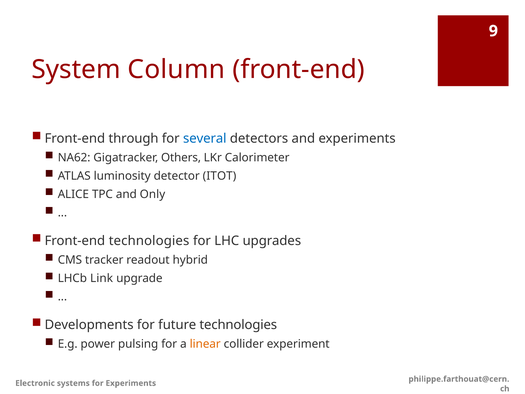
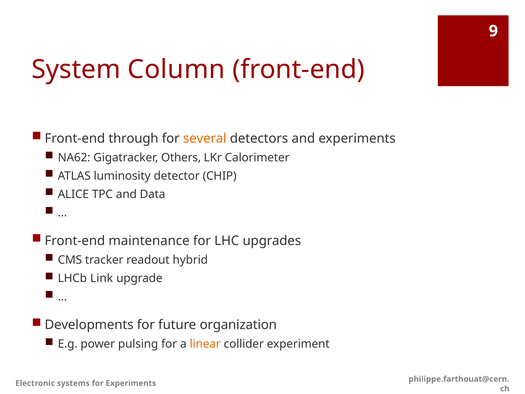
several colour: blue -> orange
ITOT: ITOT -> CHIP
Only: Only -> Data
Front-end technologies: technologies -> maintenance
future technologies: technologies -> organization
